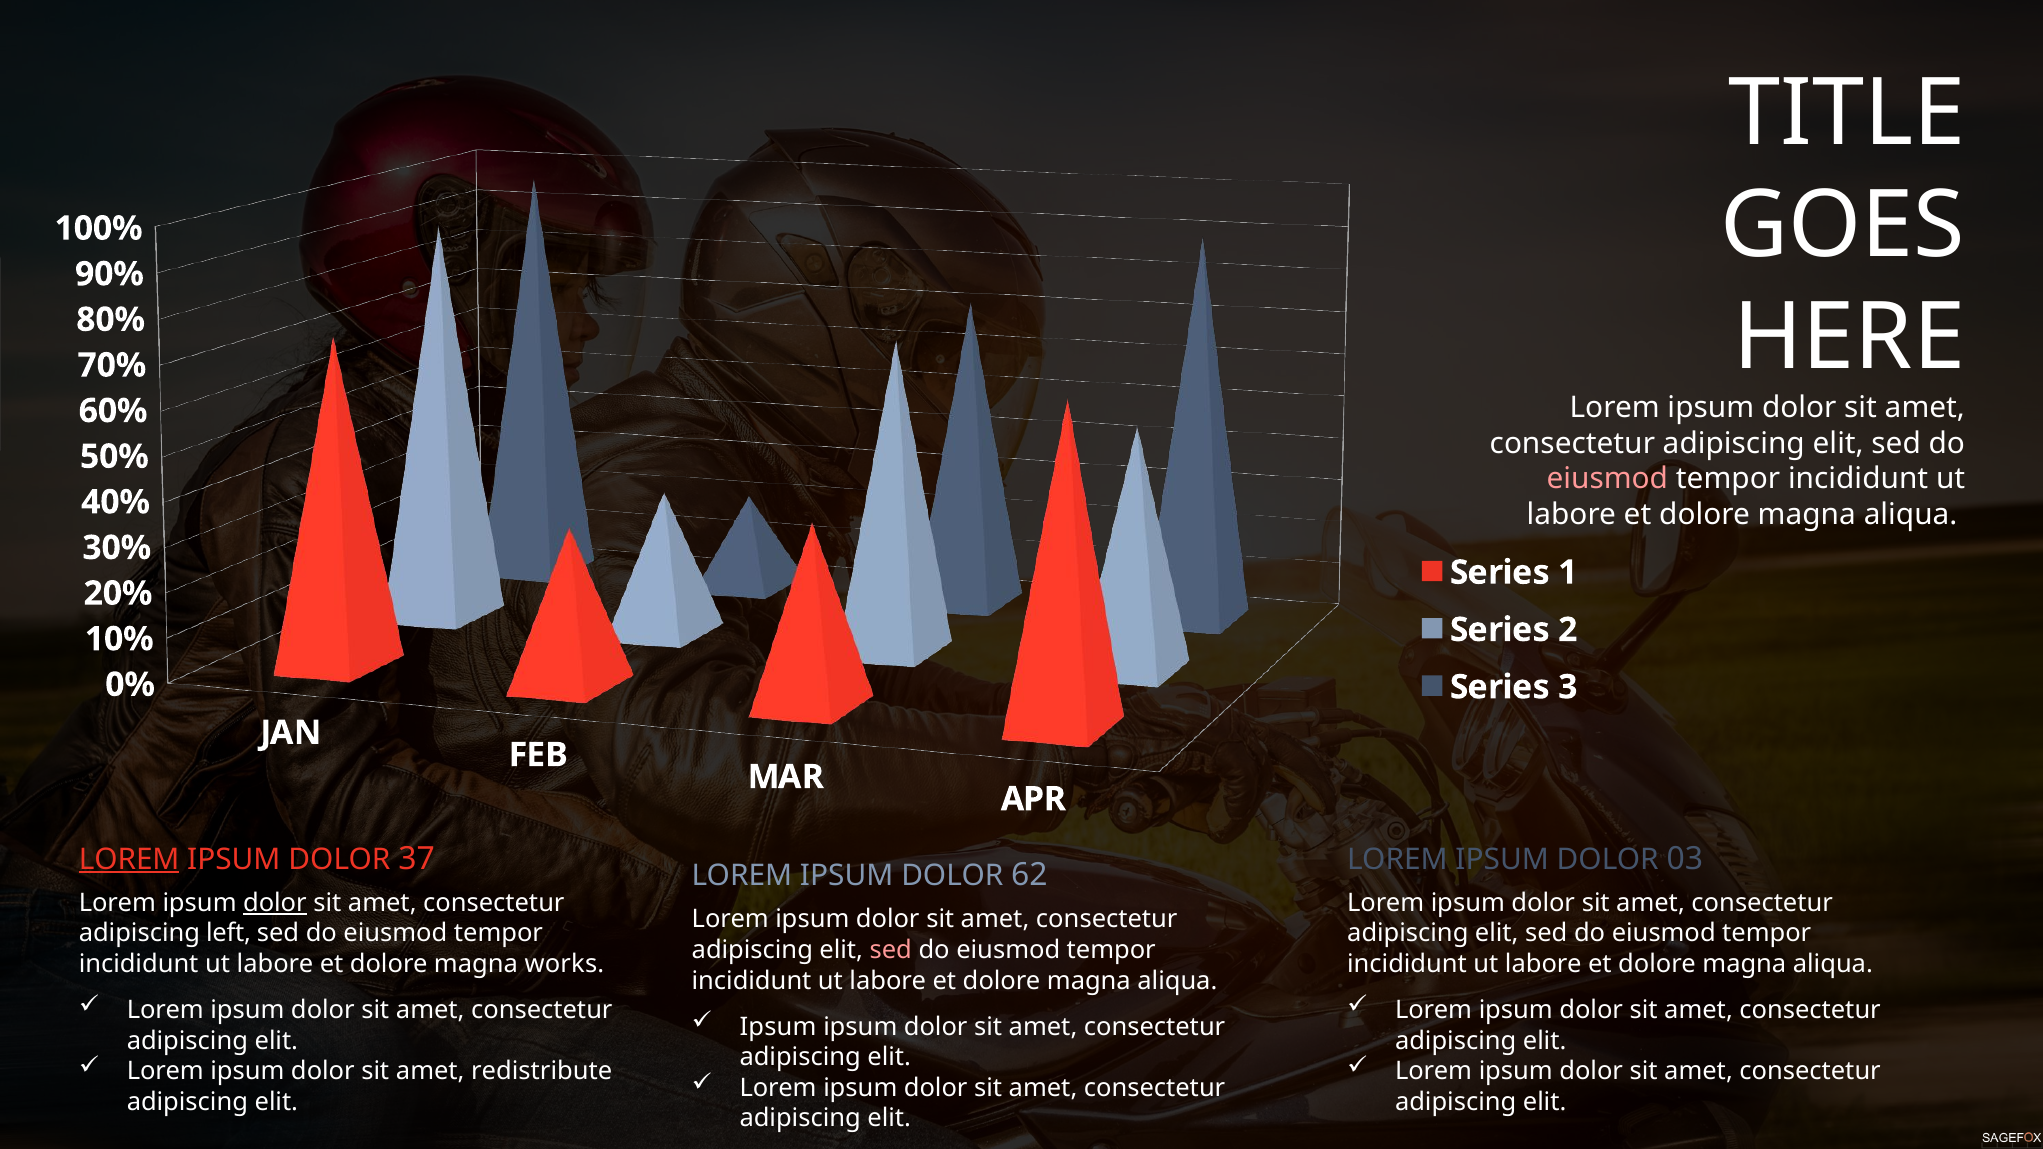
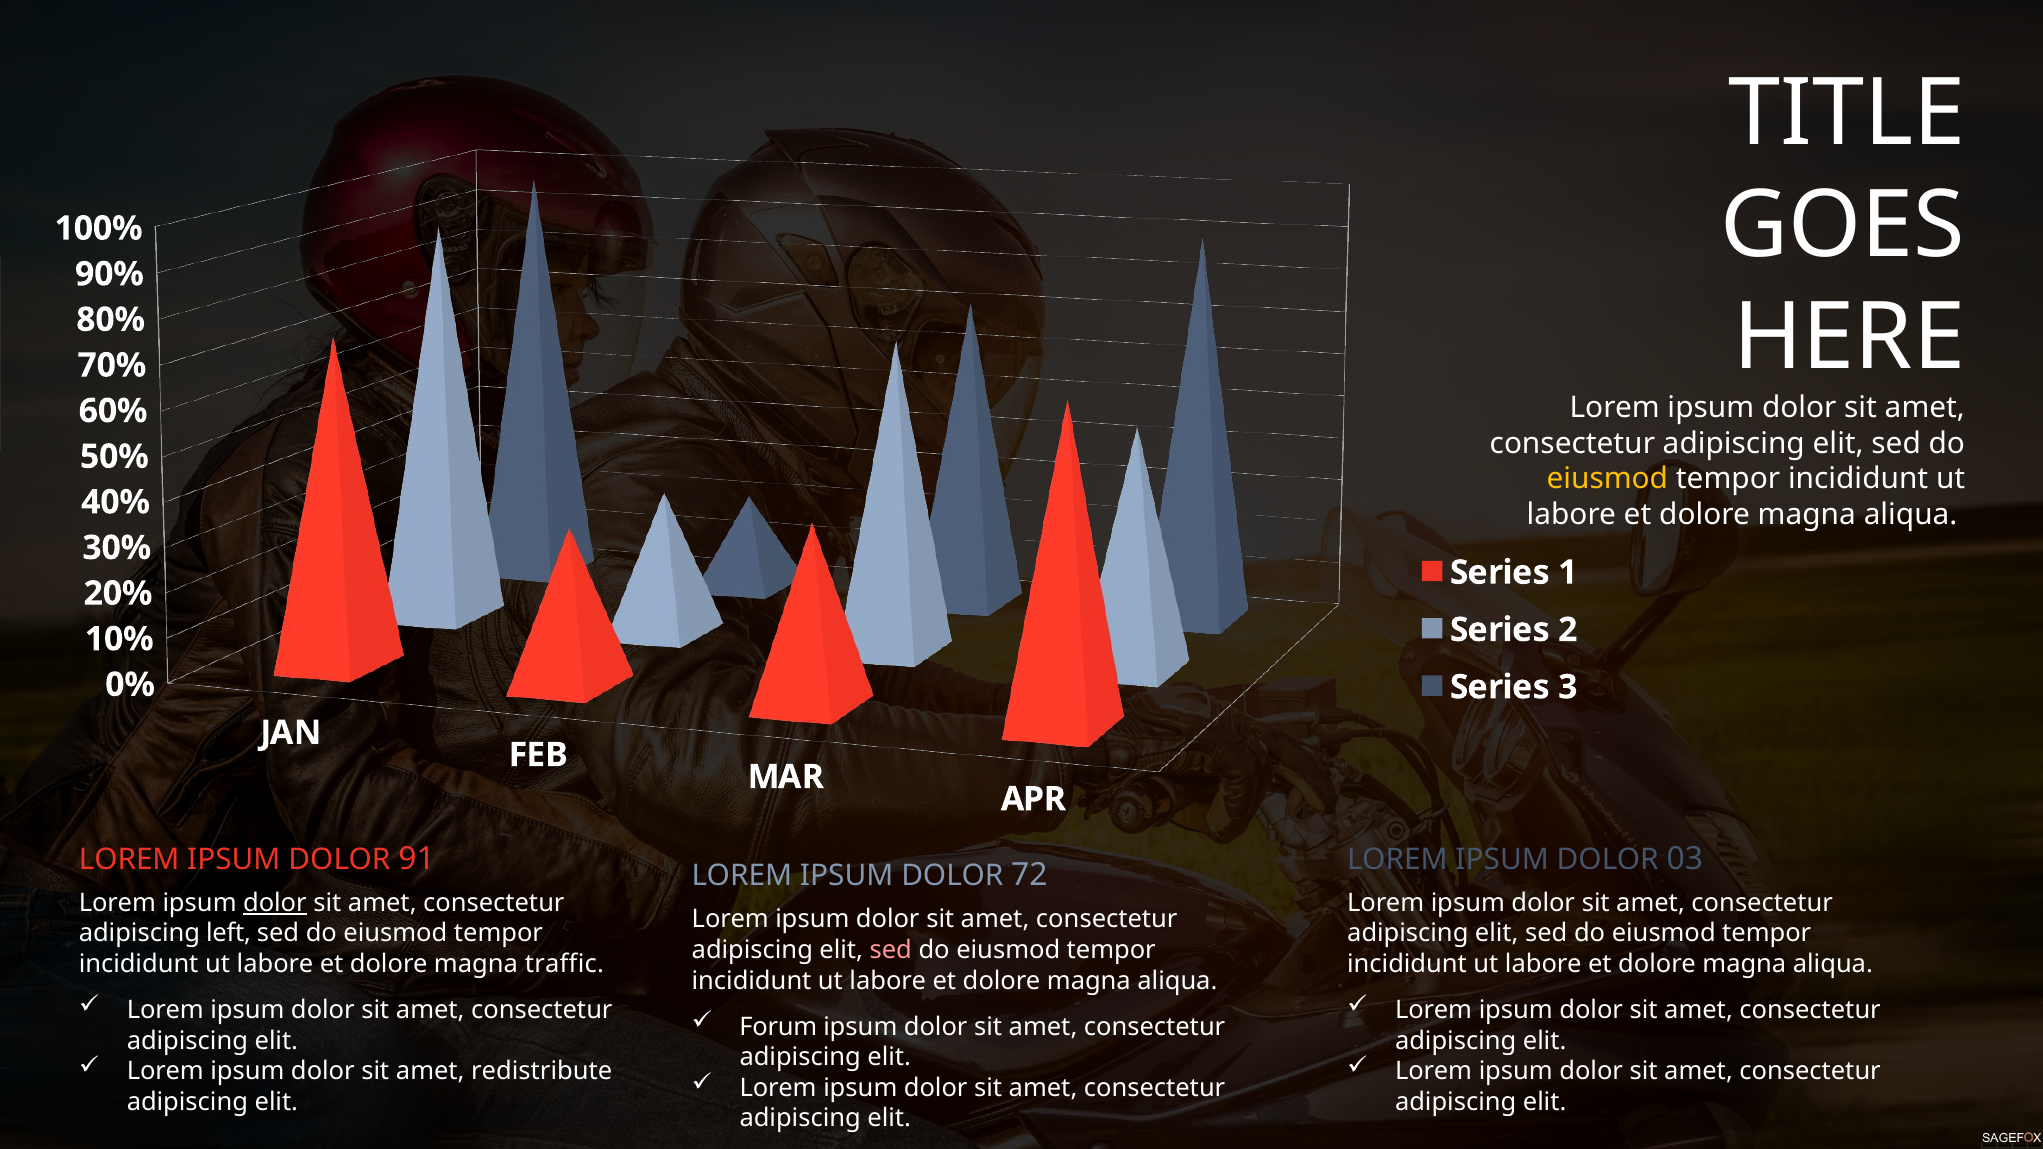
eiusmod at (1607, 479) colour: pink -> yellow
LOREM at (129, 859) underline: present -> none
37: 37 -> 91
62: 62 -> 72
works: works -> traffic
Ipsum at (778, 1027): Ipsum -> Forum
